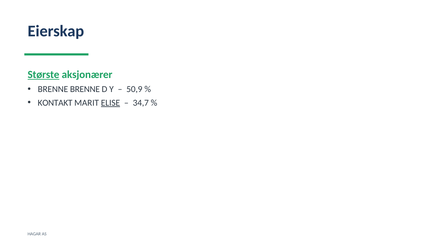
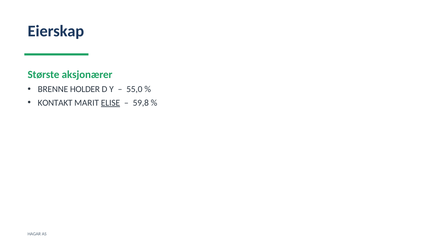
Største underline: present -> none
BRENNE BRENNE: BRENNE -> HOLDER
50,9: 50,9 -> 55,0
34,7: 34,7 -> 59,8
